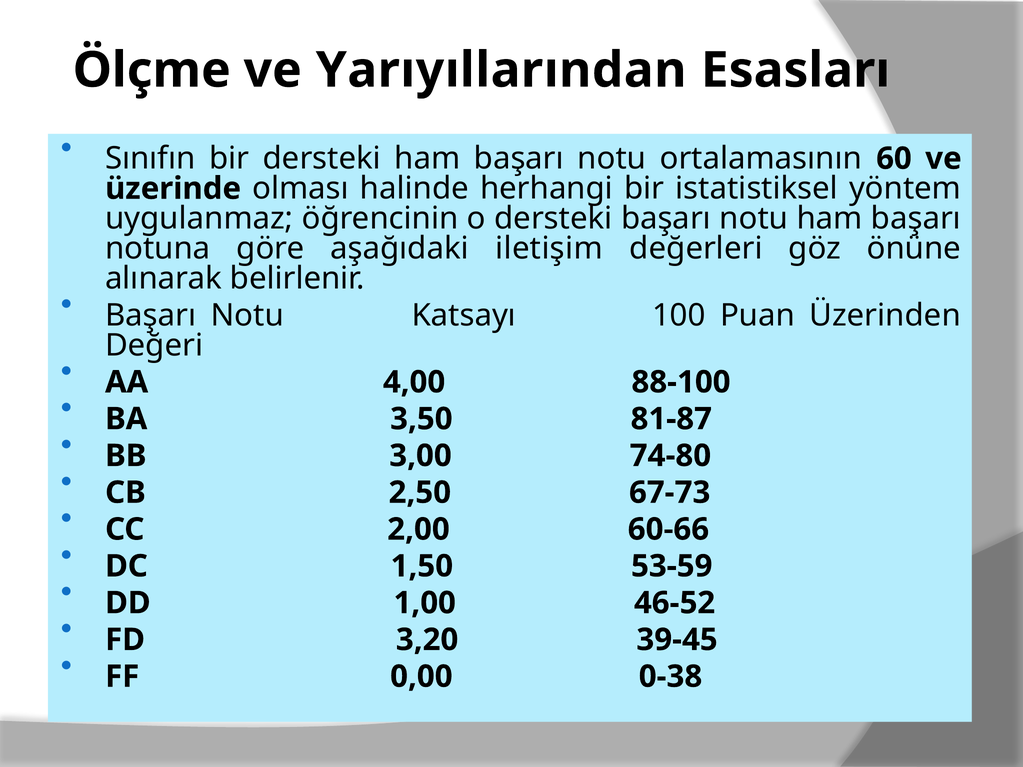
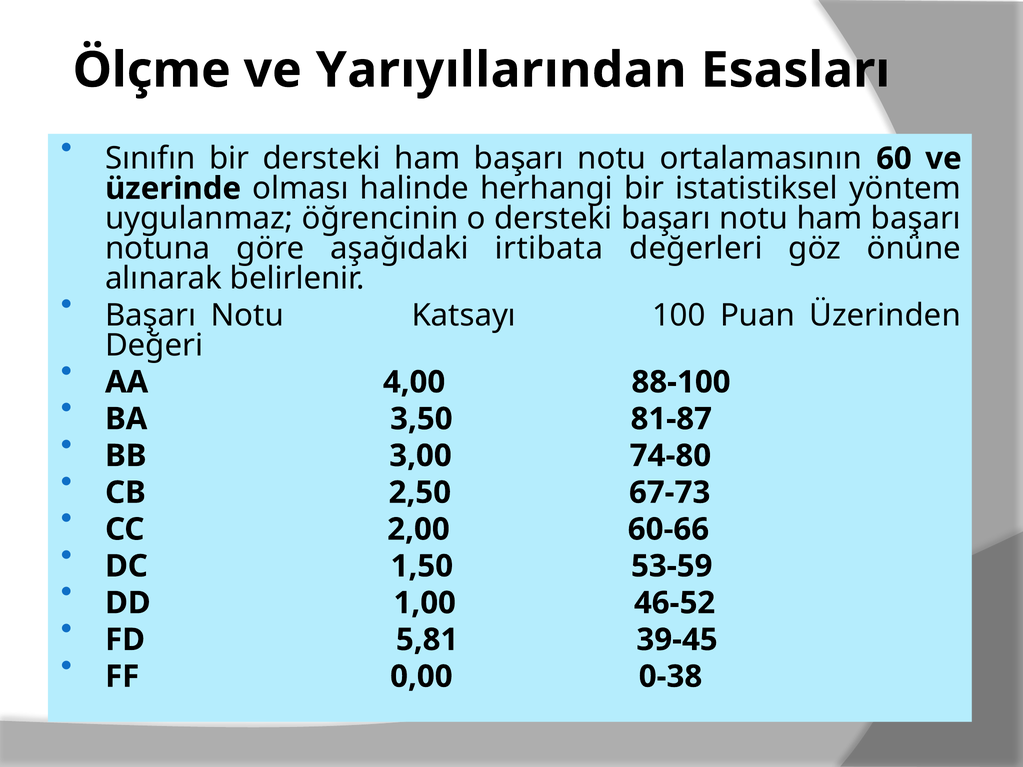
iletişim: iletişim -> irtibata
3,20: 3,20 -> 5,81
